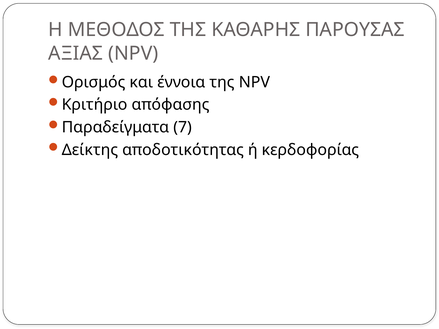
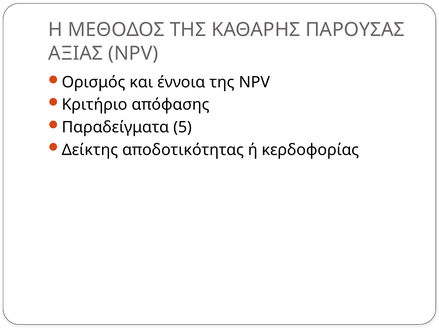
7: 7 -> 5
